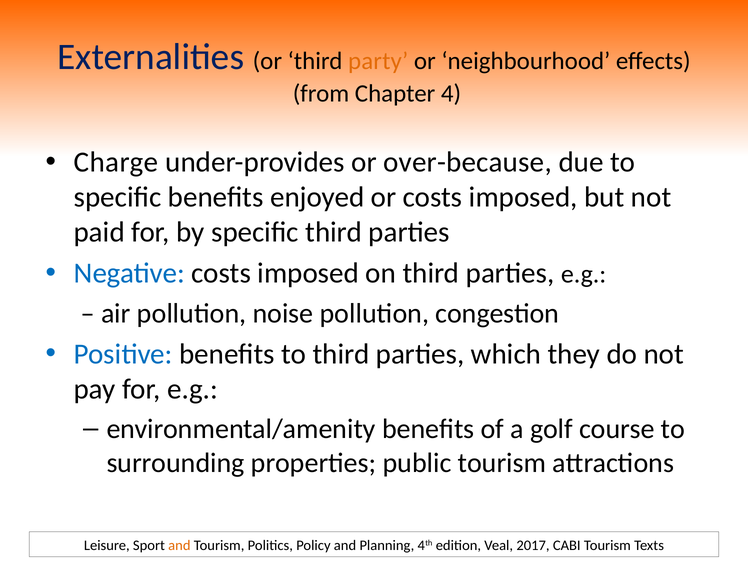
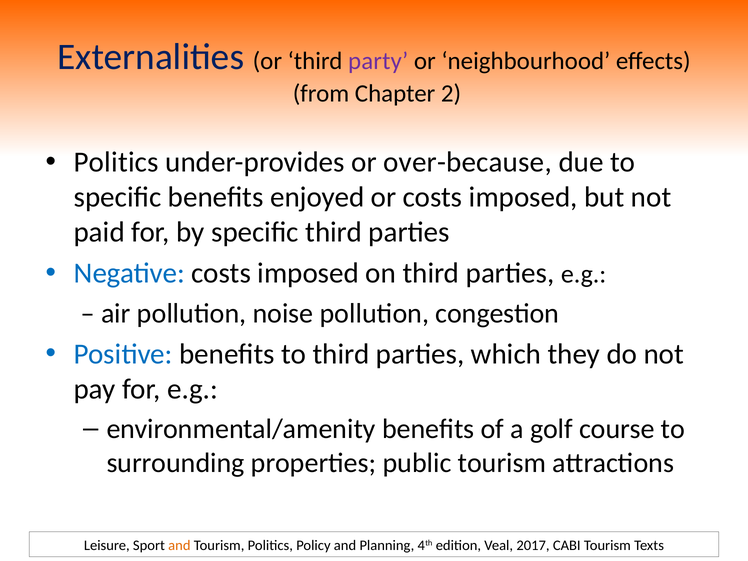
party colour: orange -> purple
4: 4 -> 2
Charge at (116, 162): Charge -> Politics
